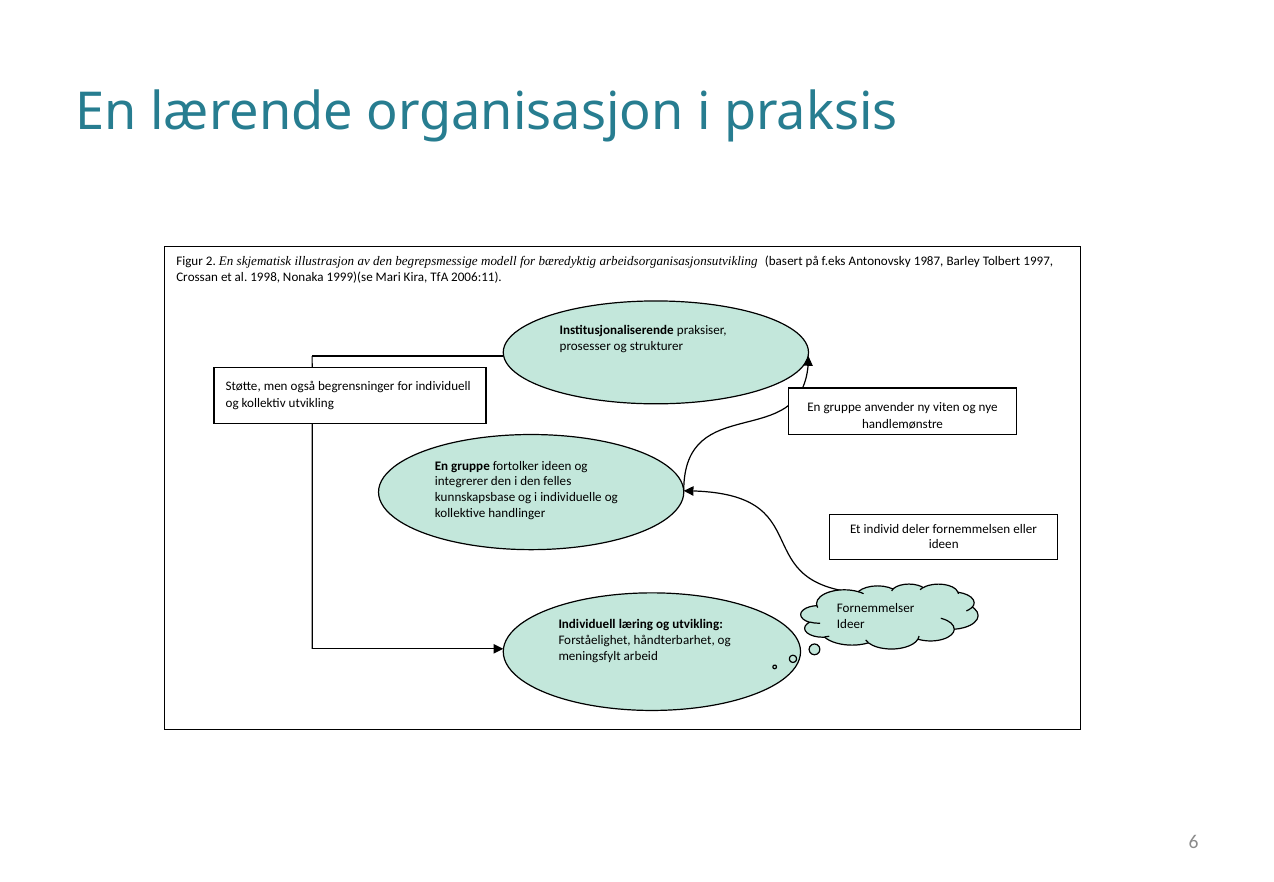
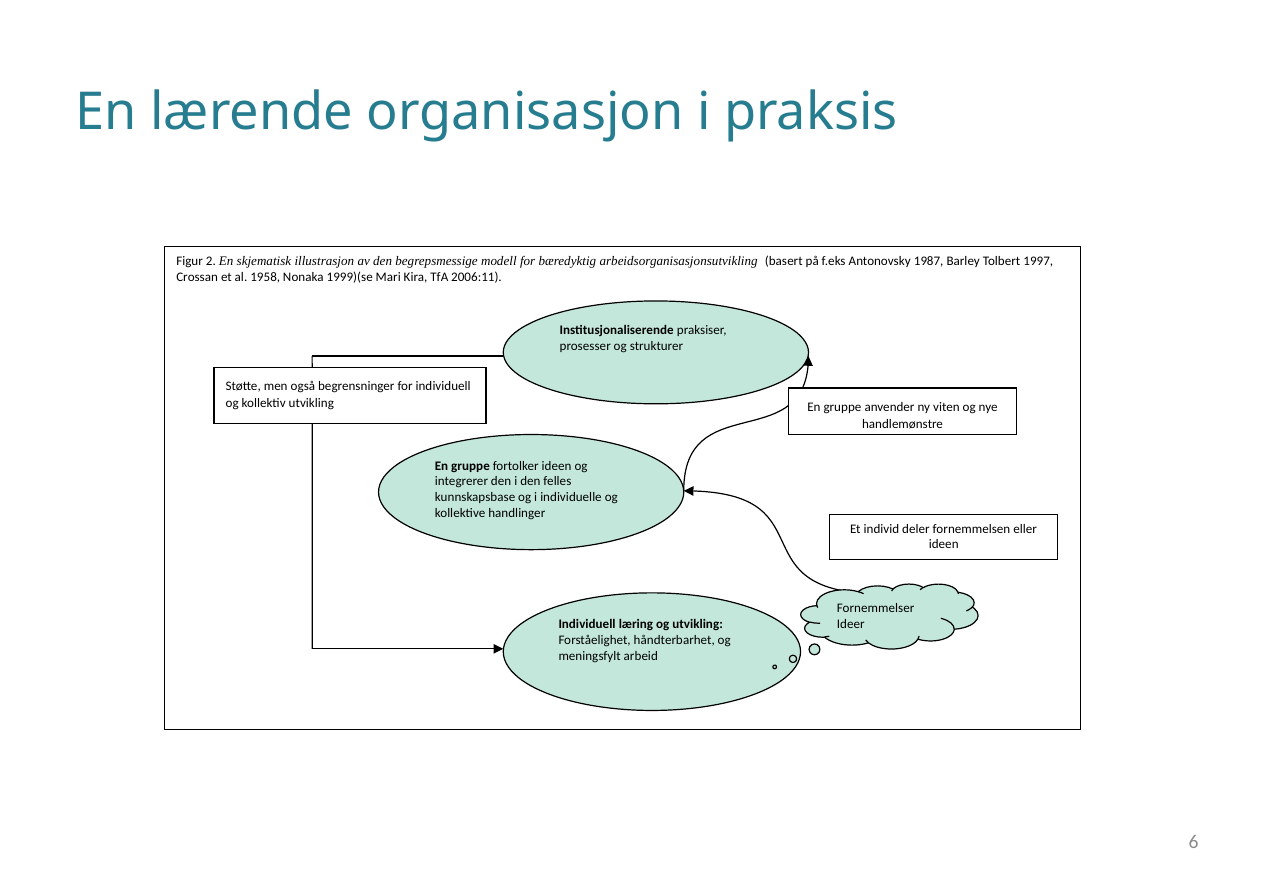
1998: 1998 -> 1958
